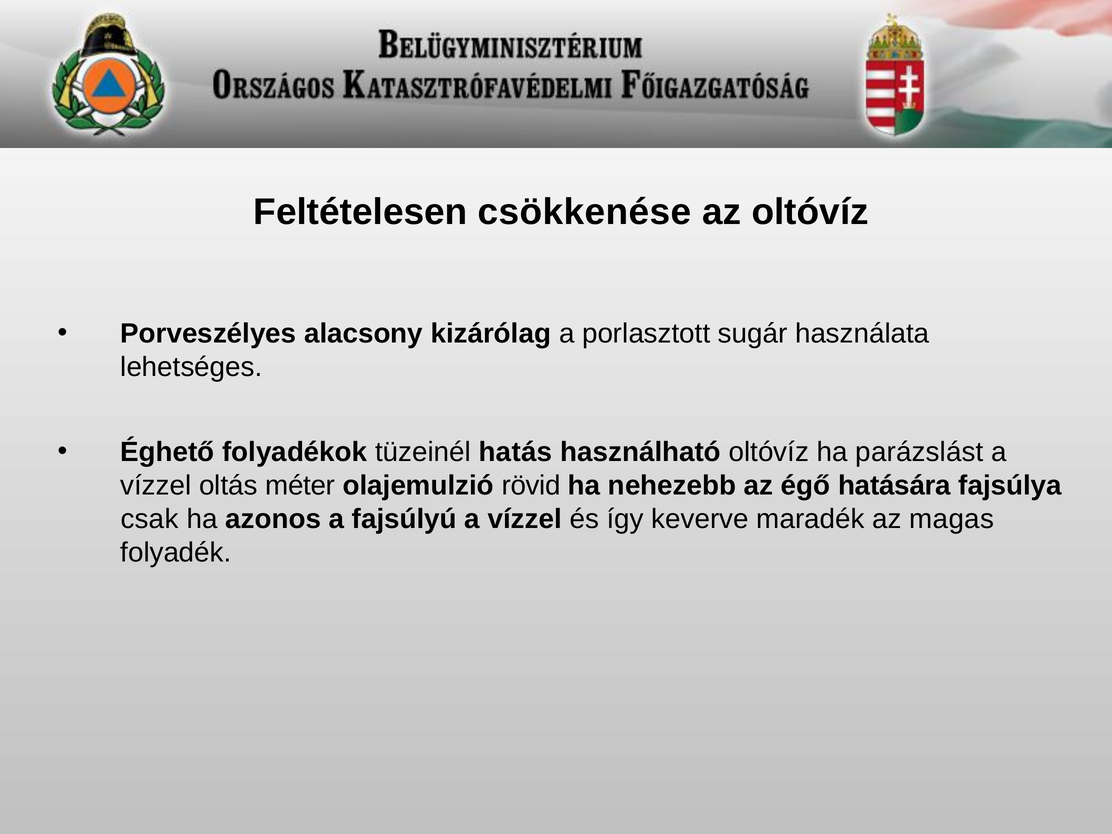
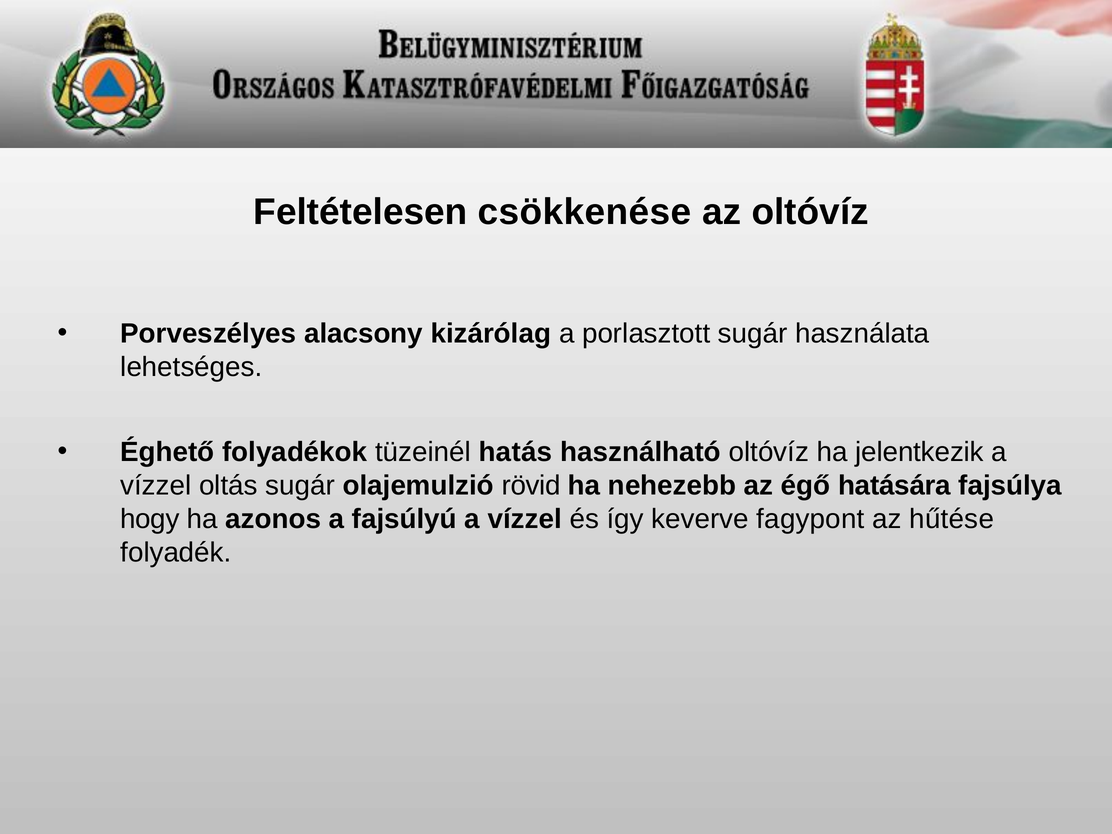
parázslást: parázslást -> jelentkezik
oltás méter: méter -> sugár
csak: csak -> hogy
maradék: maradék -> fagypont
magas: magas -> hűtése
